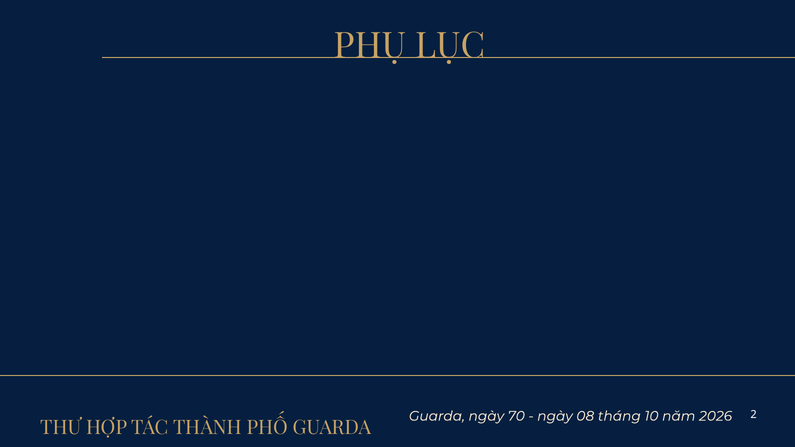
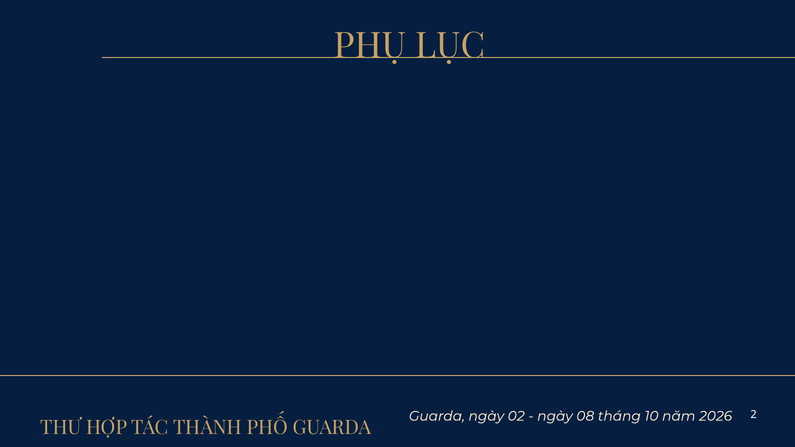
70: 70 -> 02
